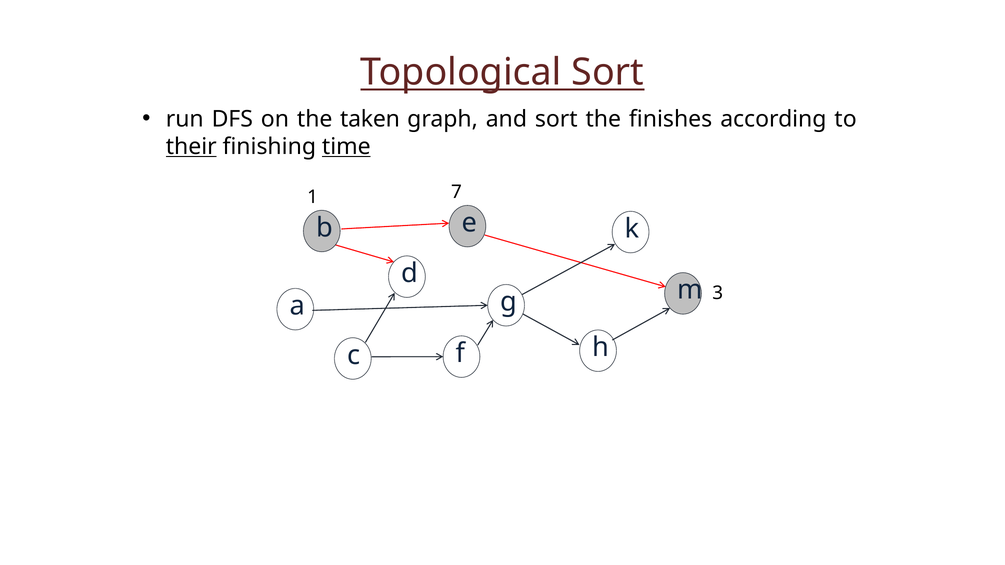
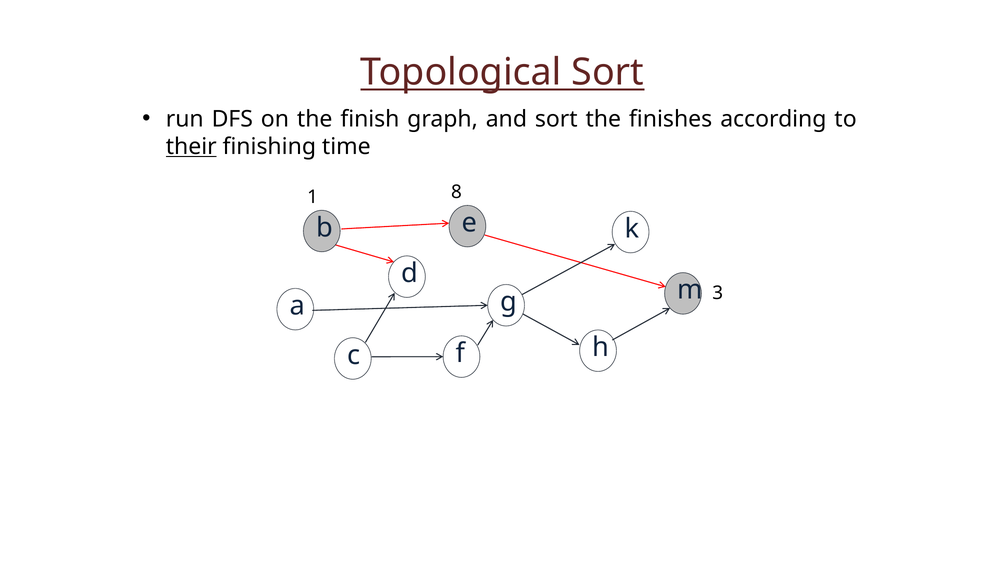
taken: taken -> finish
time underline: present -> none
7: 7 -> 8
